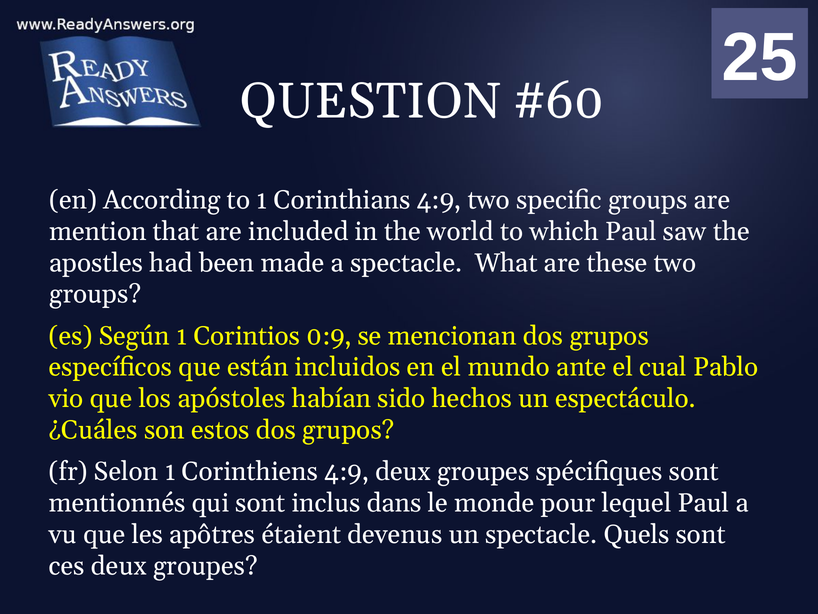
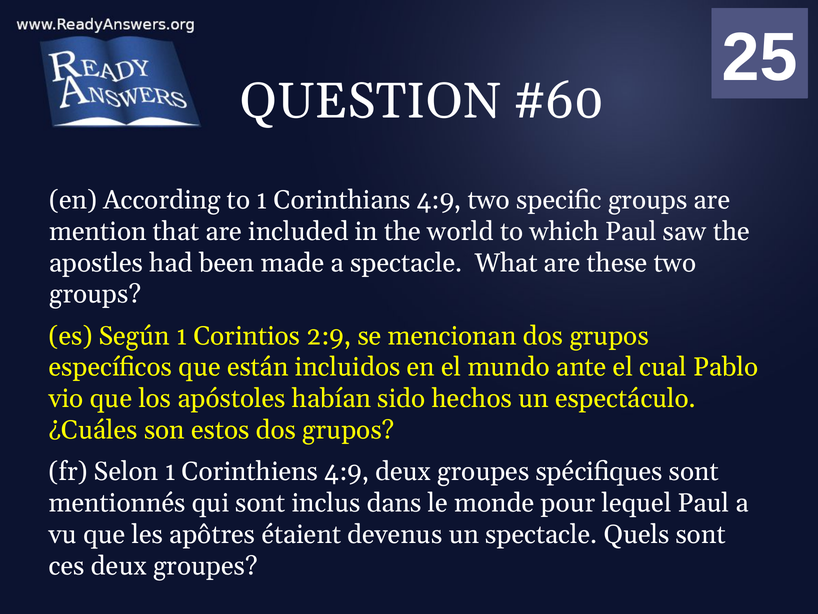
0:9: 0:9 -> 2:9
